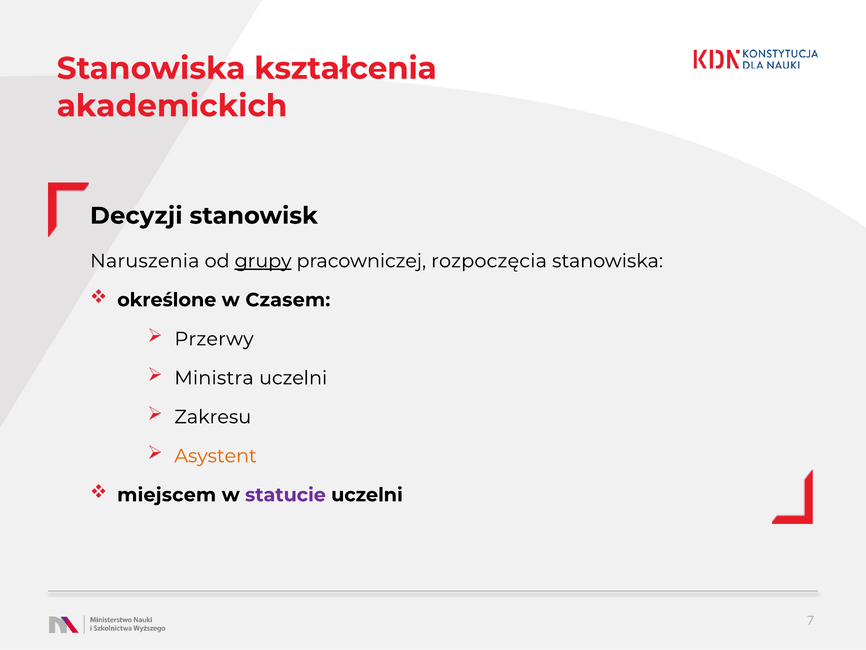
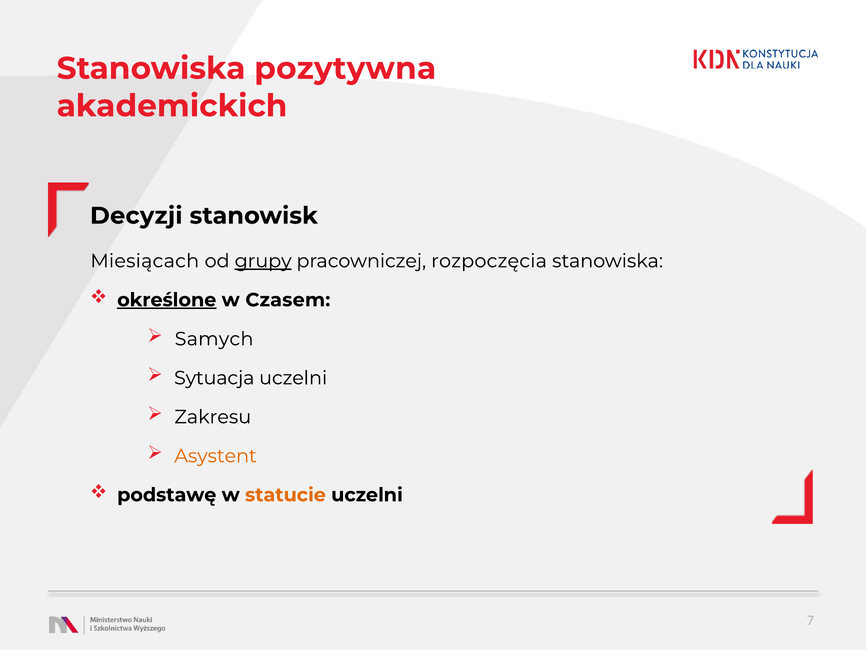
kształcenia: kształcenia -> pozytywna
Naruszenia: Naruszenia -> Miesiącach
określone underline: none -> present
Przerwy: Przerwy -> Samych
Ministra: Ministra -> Sytuacja
miejscem: miejscem -> podstawę
statucie colour: purple -> orange
